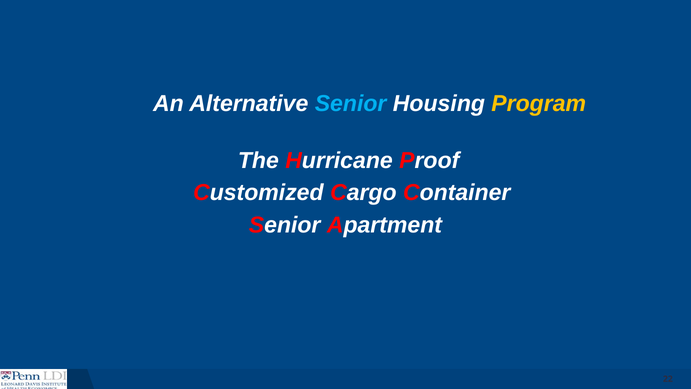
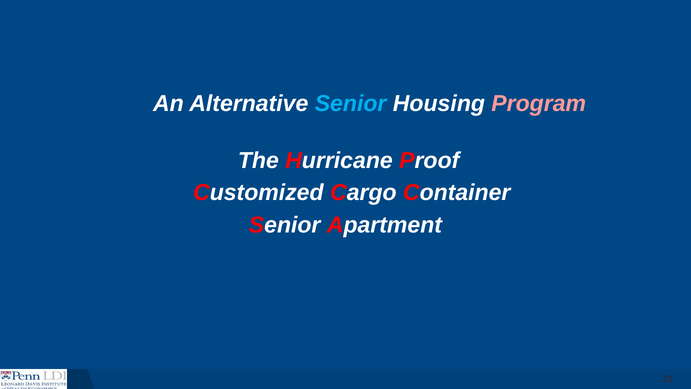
Program colour: yellow -> pink
